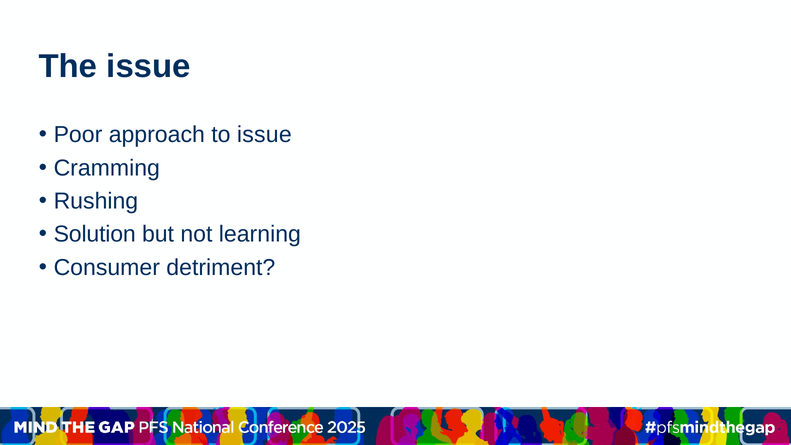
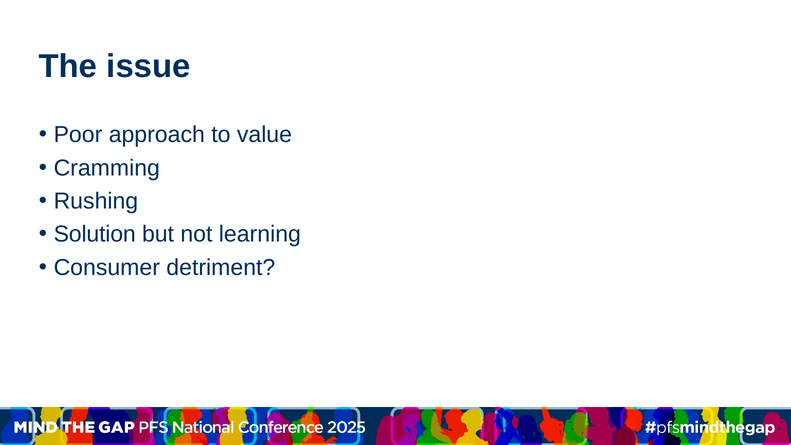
to issue: issue -> value
